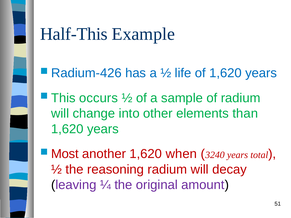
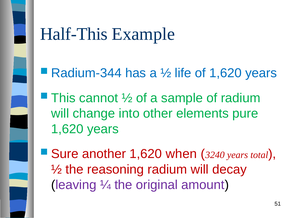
Radium-426: Radium-426 -> Radium-344
occurs: occurs -> cannot
than: than -> pure
Most: Most -> Sure
